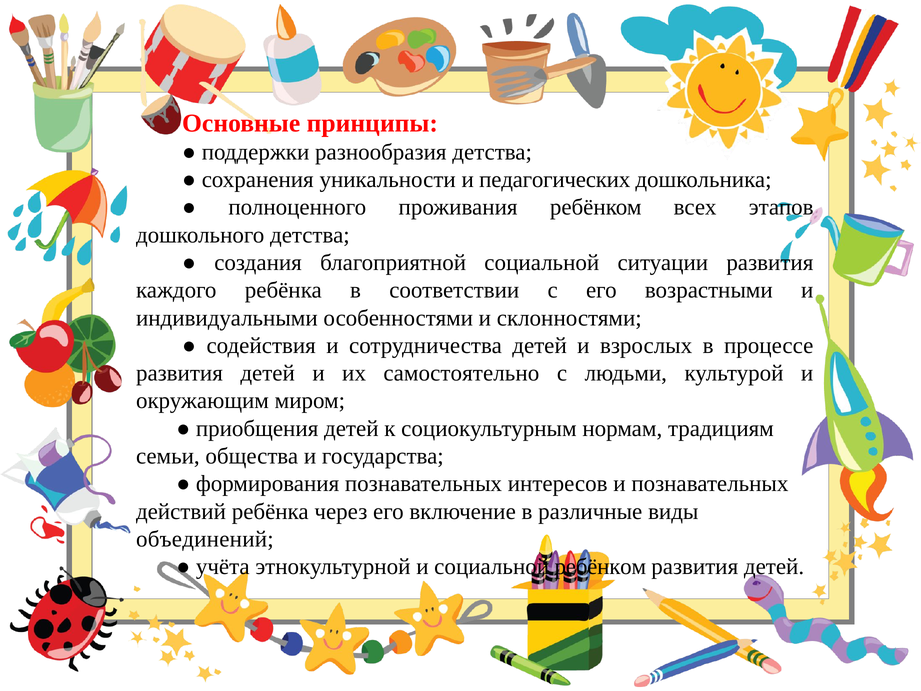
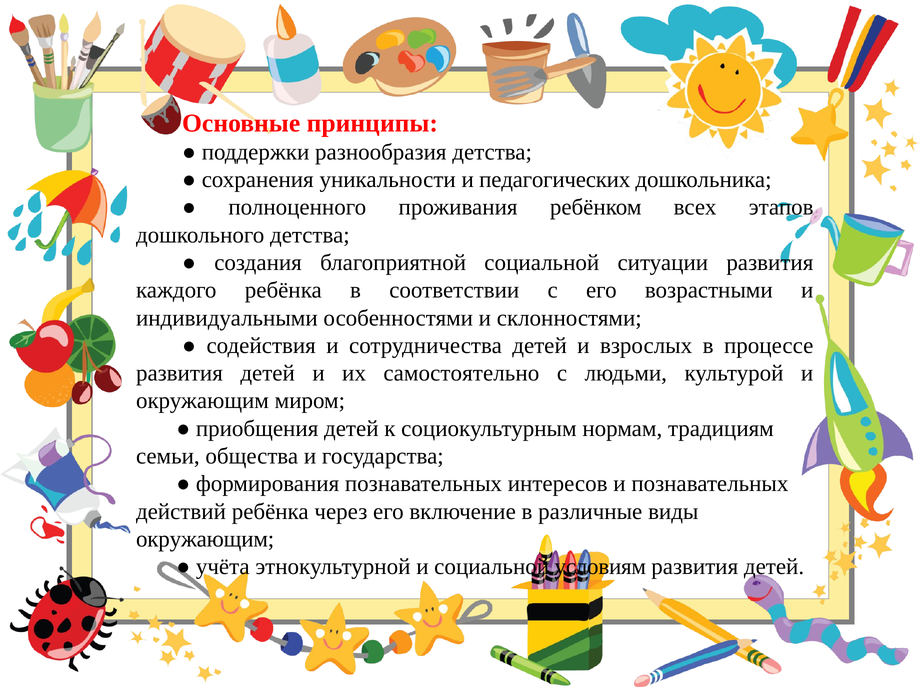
объединений at (205, 539): объединений -> окружающим
социальной ребёнком: ребёнком -> условиям
